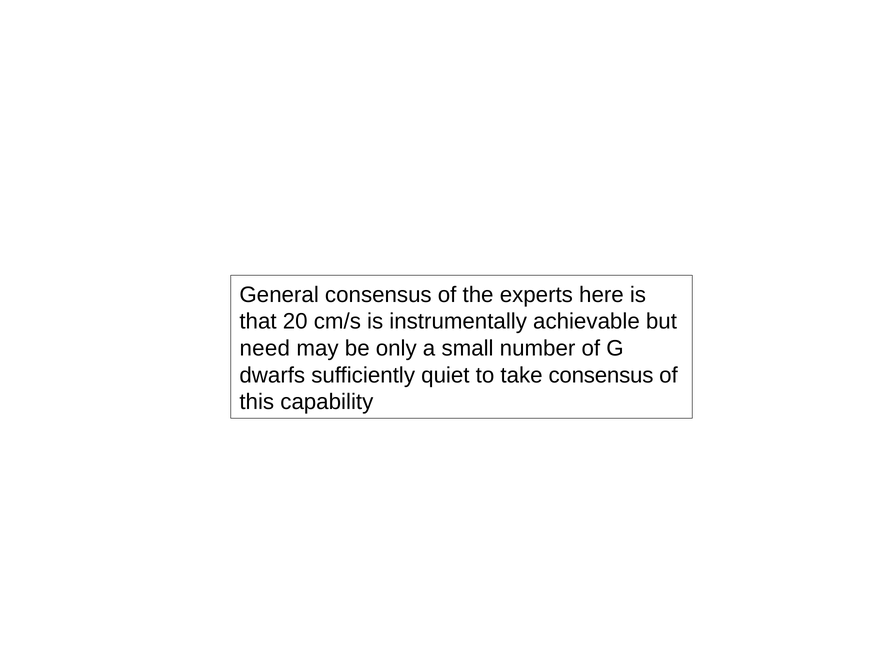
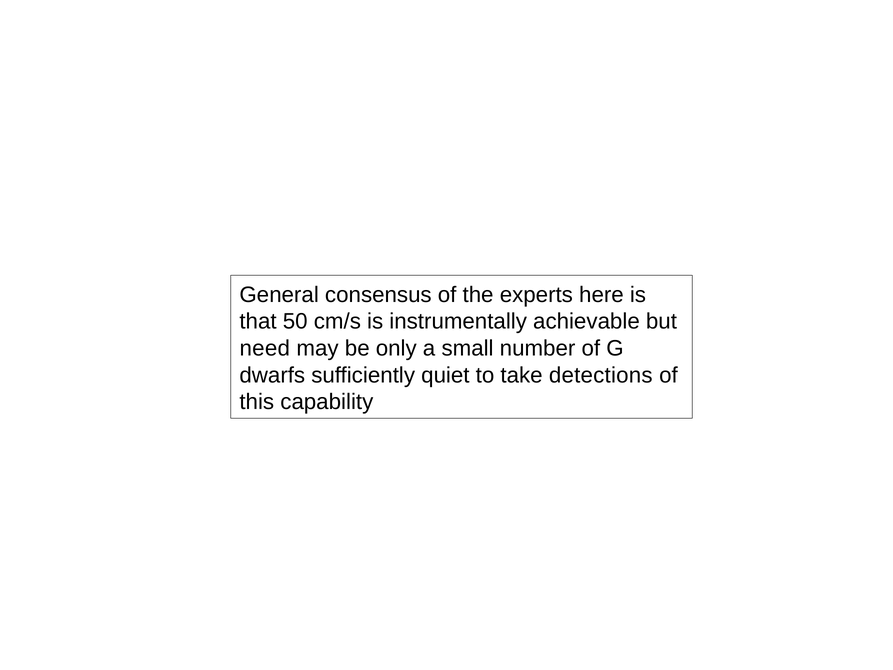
20: 20 -> 50
take consensus: consensus -> detections
